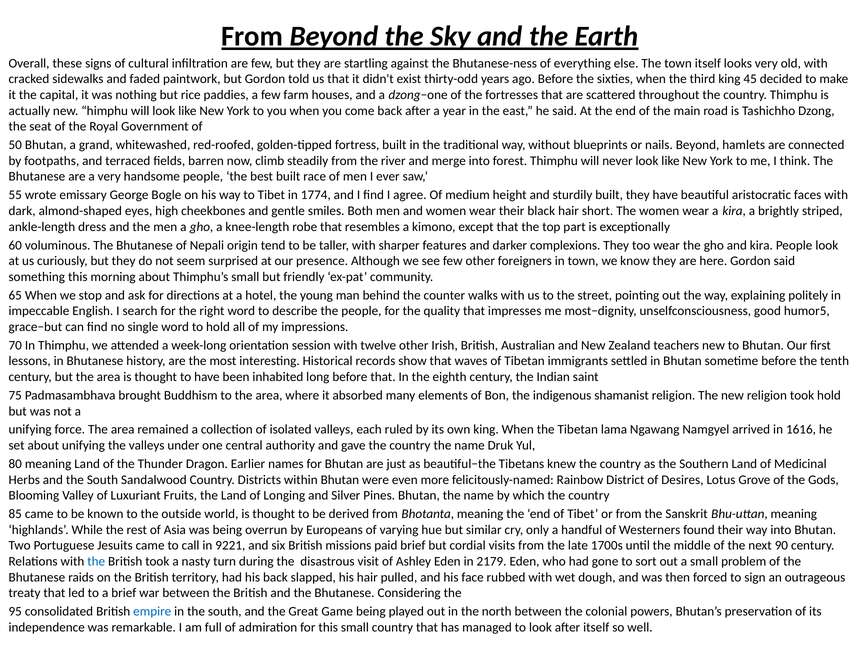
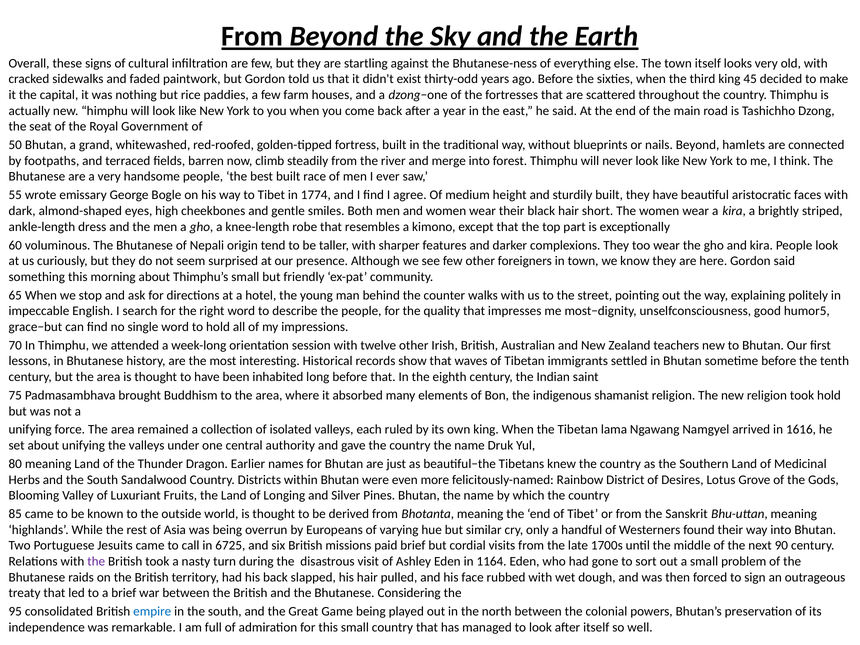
9221: 9221 -> 6725
the at (96, 561) colour: blue -> purple
2179: 2179 -> 1164
